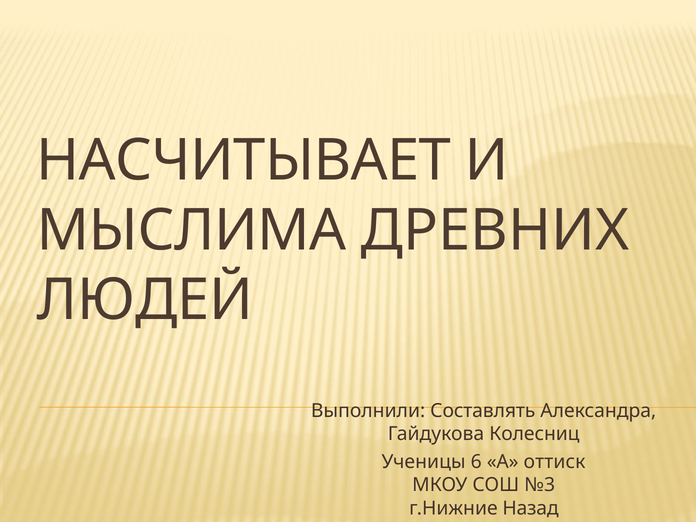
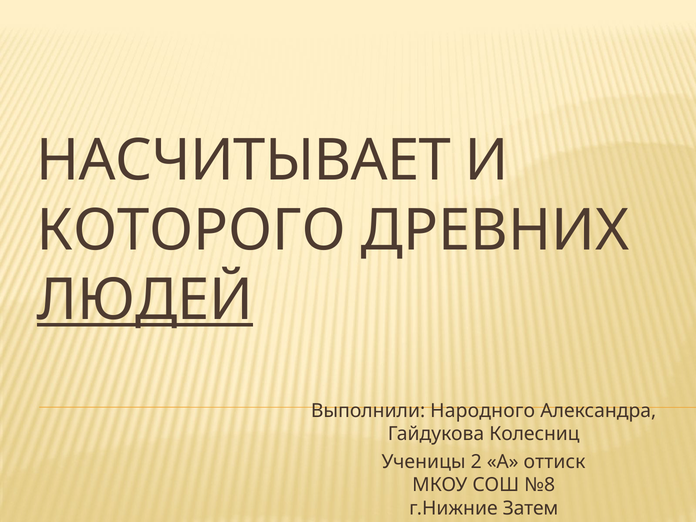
МЫСЛИМА: МЫСЛИМА -> КОТОРОГО
ЛЮДЕЙ underline: none -> present
Составлять: Составлять -> Народного
6: 6 -> 2
№3: №3 -> №8
Назад: Назад -> Затем
